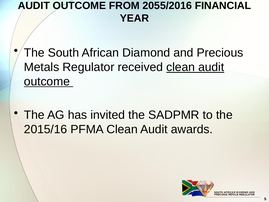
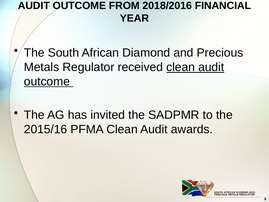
2055/2016: 2055/2016 -> 2018/2016
